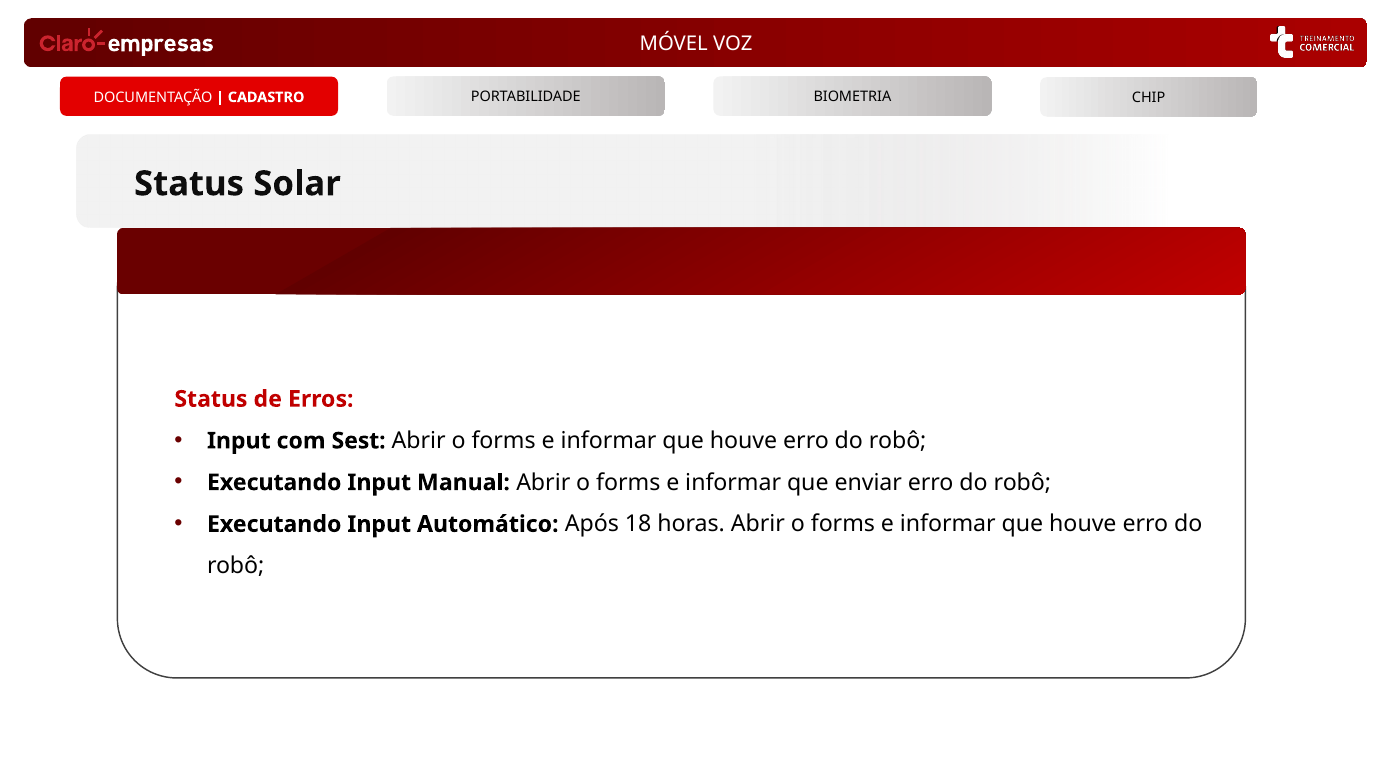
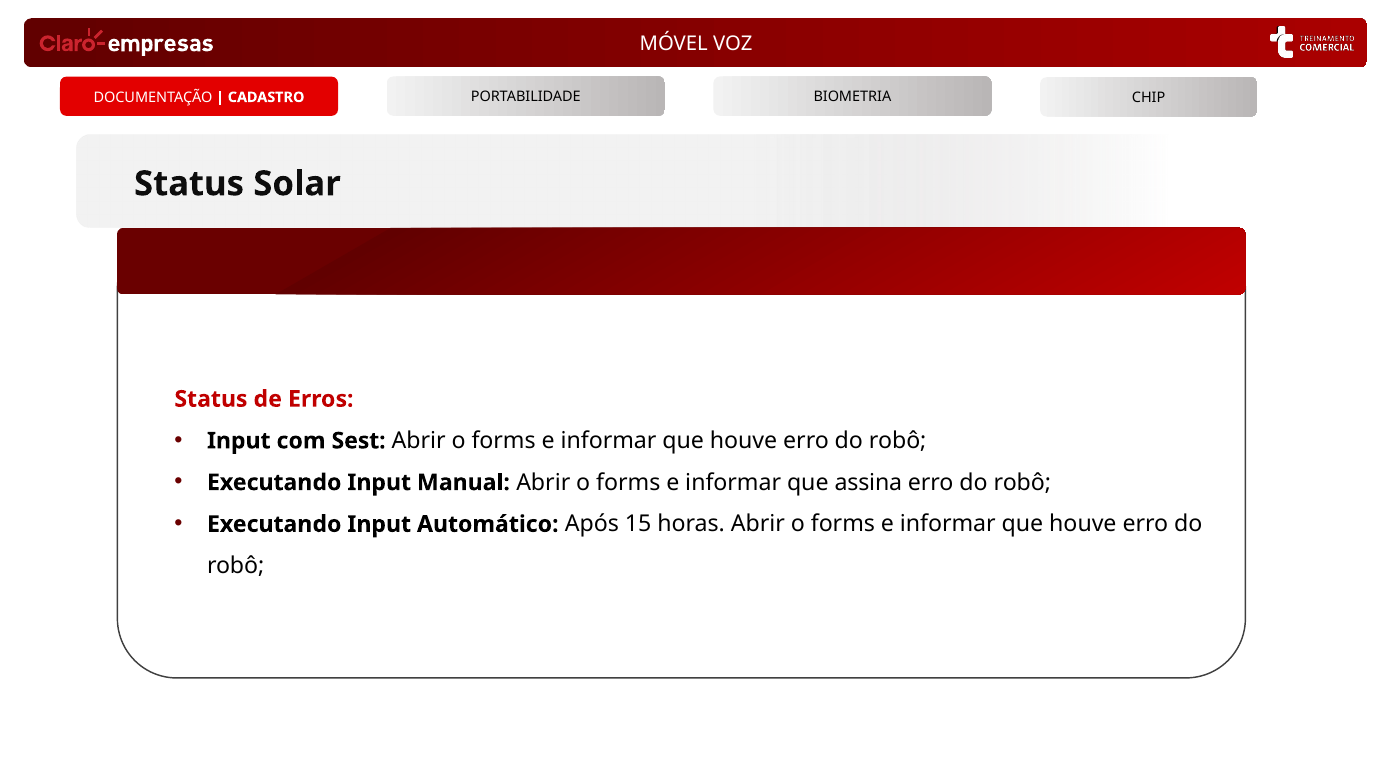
enviar: enviar -> assina
18: 18 -> 15
